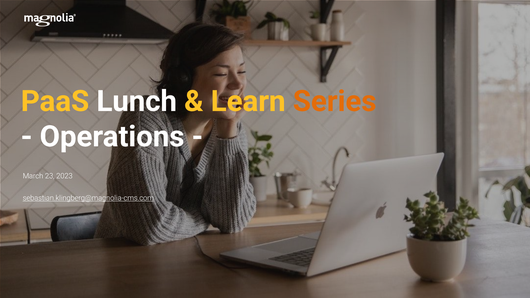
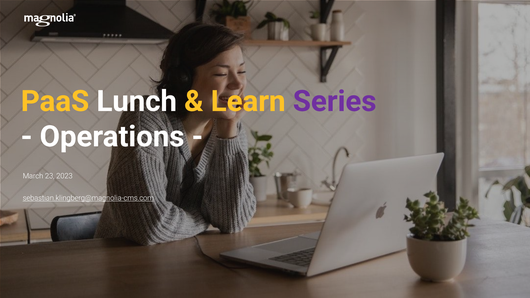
Series colour: orange -> purple
